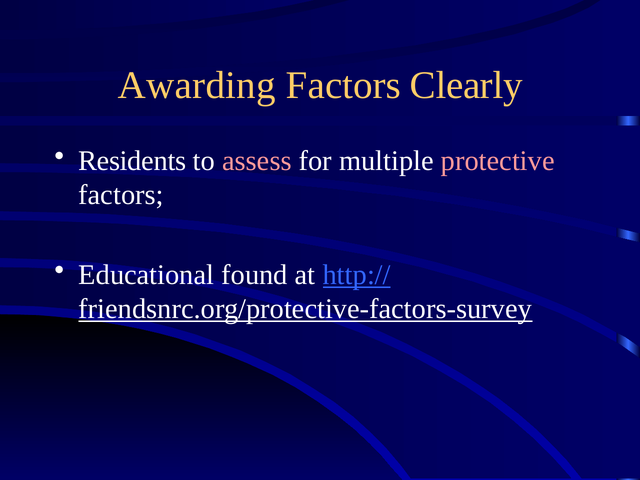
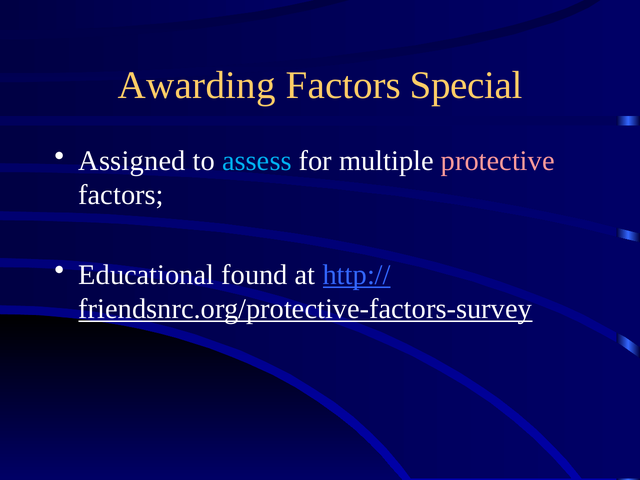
Clearly: Clearly -> Special
Residents: Residents -> Assigned
assess colour: pink -> light blue
